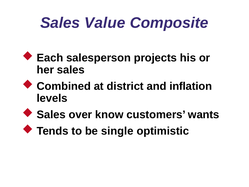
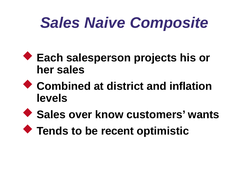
Value: Value -> Naive
single: single -> recent
